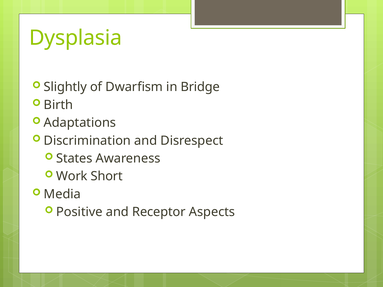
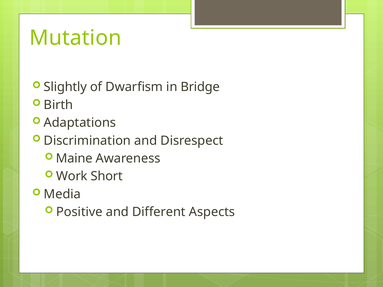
Dysplasia: Dysplasia -> Mutation
States: States -> Maine
Receptor: Receptor -> Different
